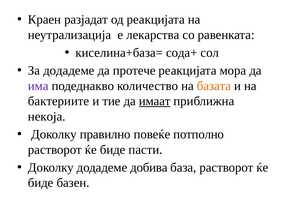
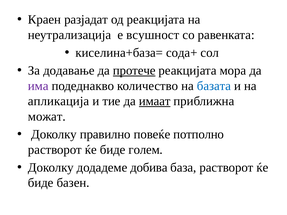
лекарства: лекарства -> всушност
За додадеме: додадеме -> додавање
протече underline: none -> present
базата colour: orange -> blue
бактериите: бактериите -> апликација
некоја: некоја -> можат
пасти: пасти -> голем
